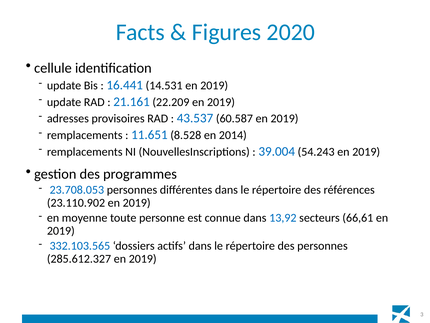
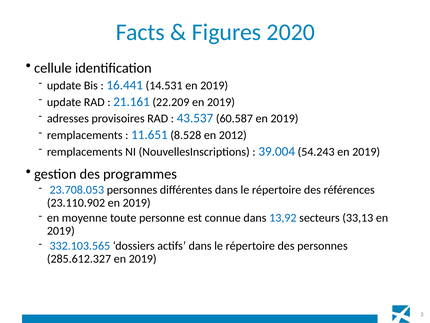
2014: 2014 -> 2012
66,61: 66,61 -> 33,13
